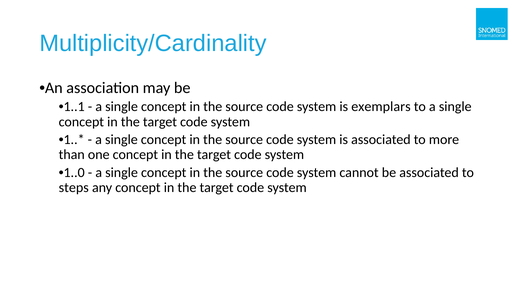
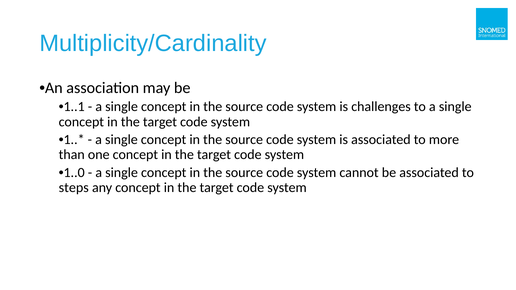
exemplars: exemplars -> challenges
